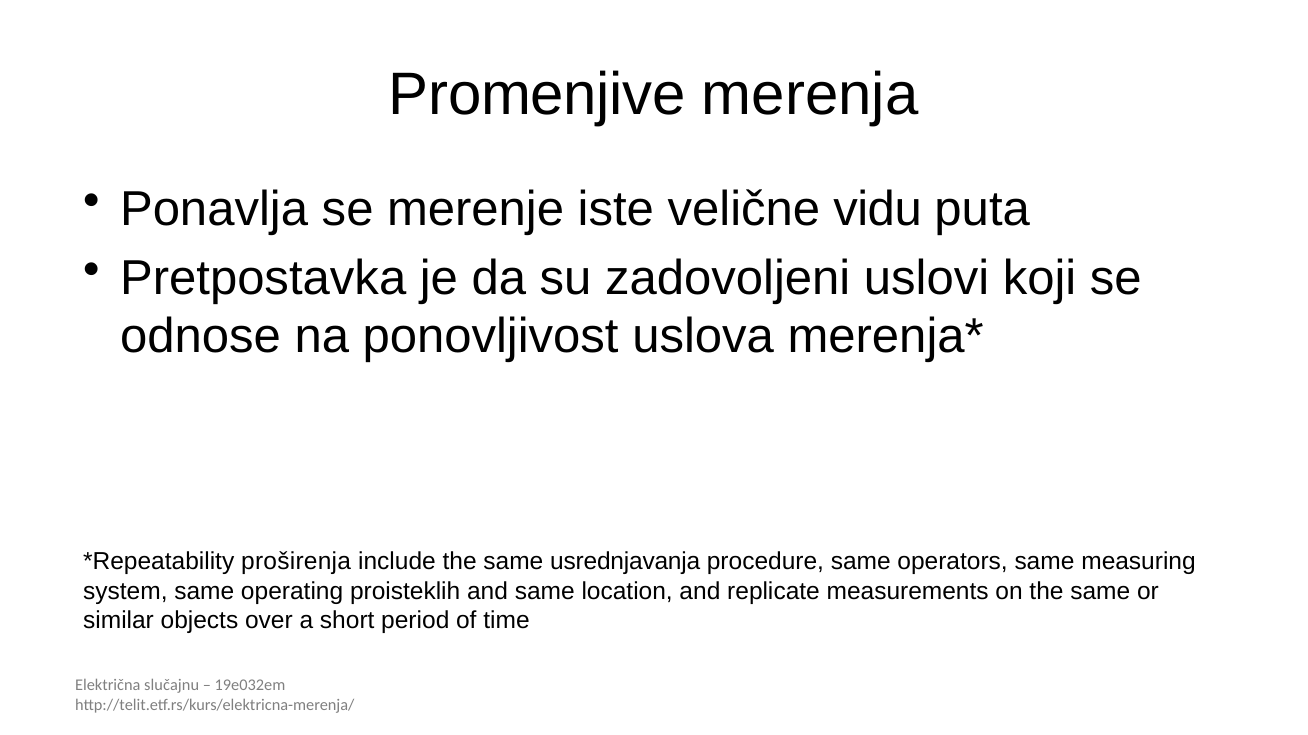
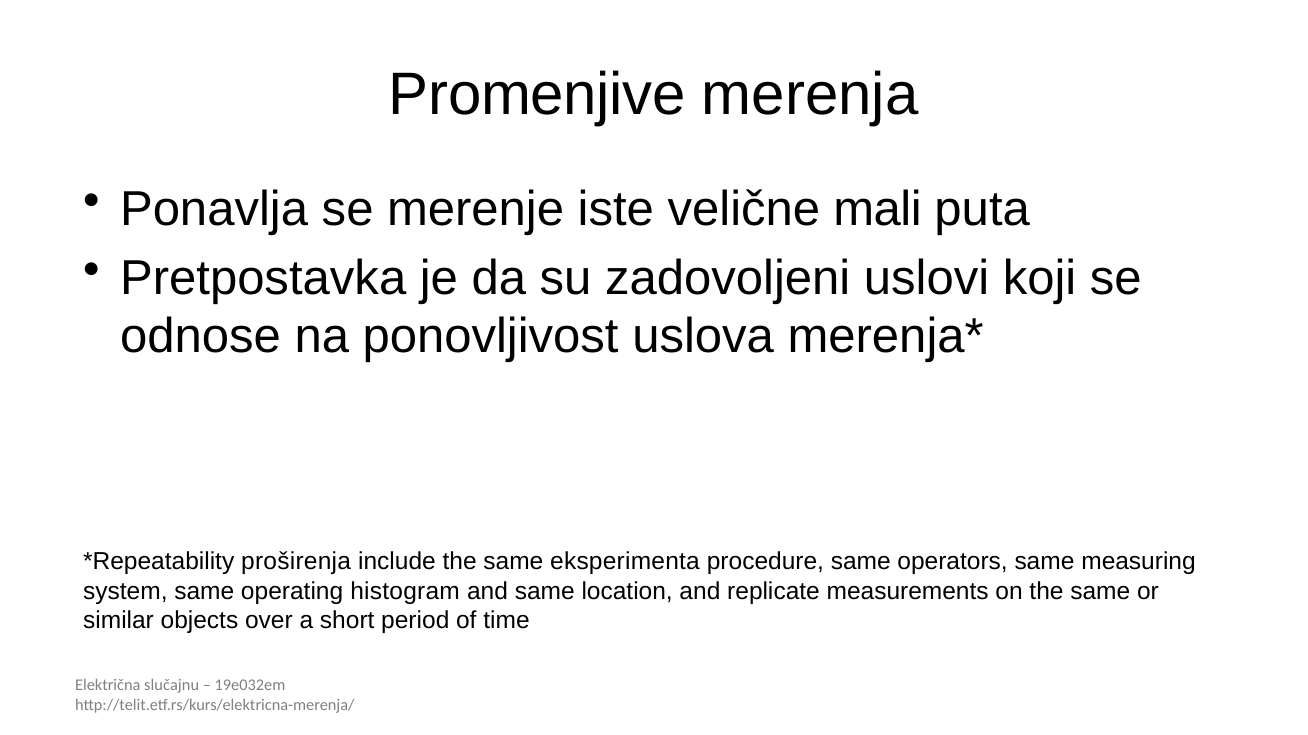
vidu: vidu -> mali
usrednjavanja: usrednjavanja -> eksperimenta
proisteklih: proisteklih -> histogram
